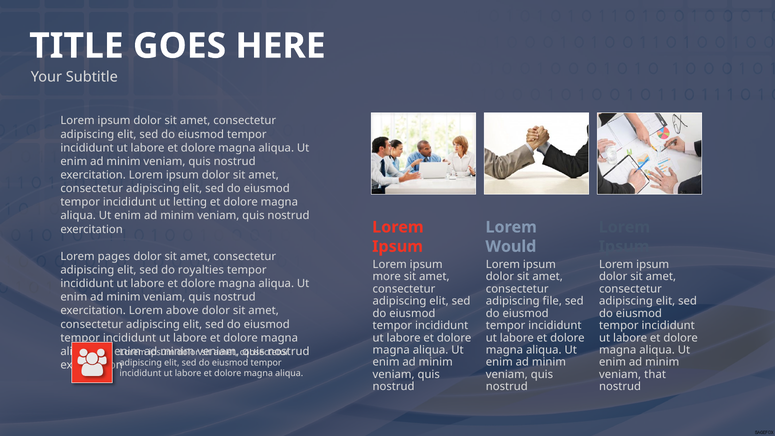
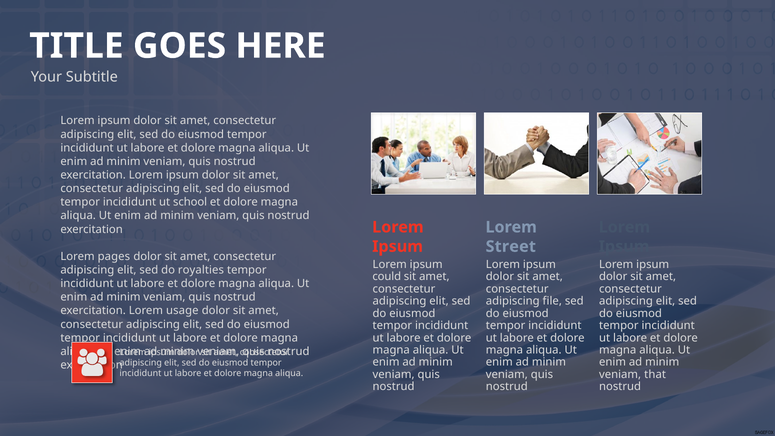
letting: letting -> school
Would: Would -> Street
more: more -> could
above: above -> usage
